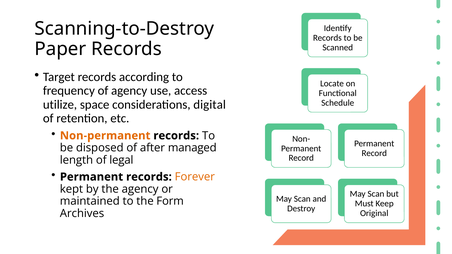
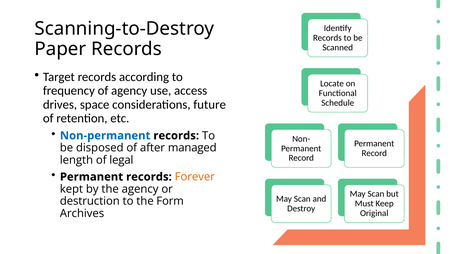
utilize: utilize -> drives
digital: digital -> future
Non-permanent colour: orange -> blue
maintained: maintained -> destruction
